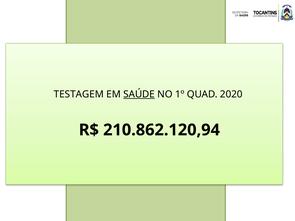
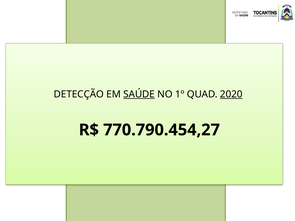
TESTAGEM: TESTAGEM -> DETECÇÃO
2020 underline: none -> present
210.862.120,94: 210.862.120,94 -> 770.790.454,27
